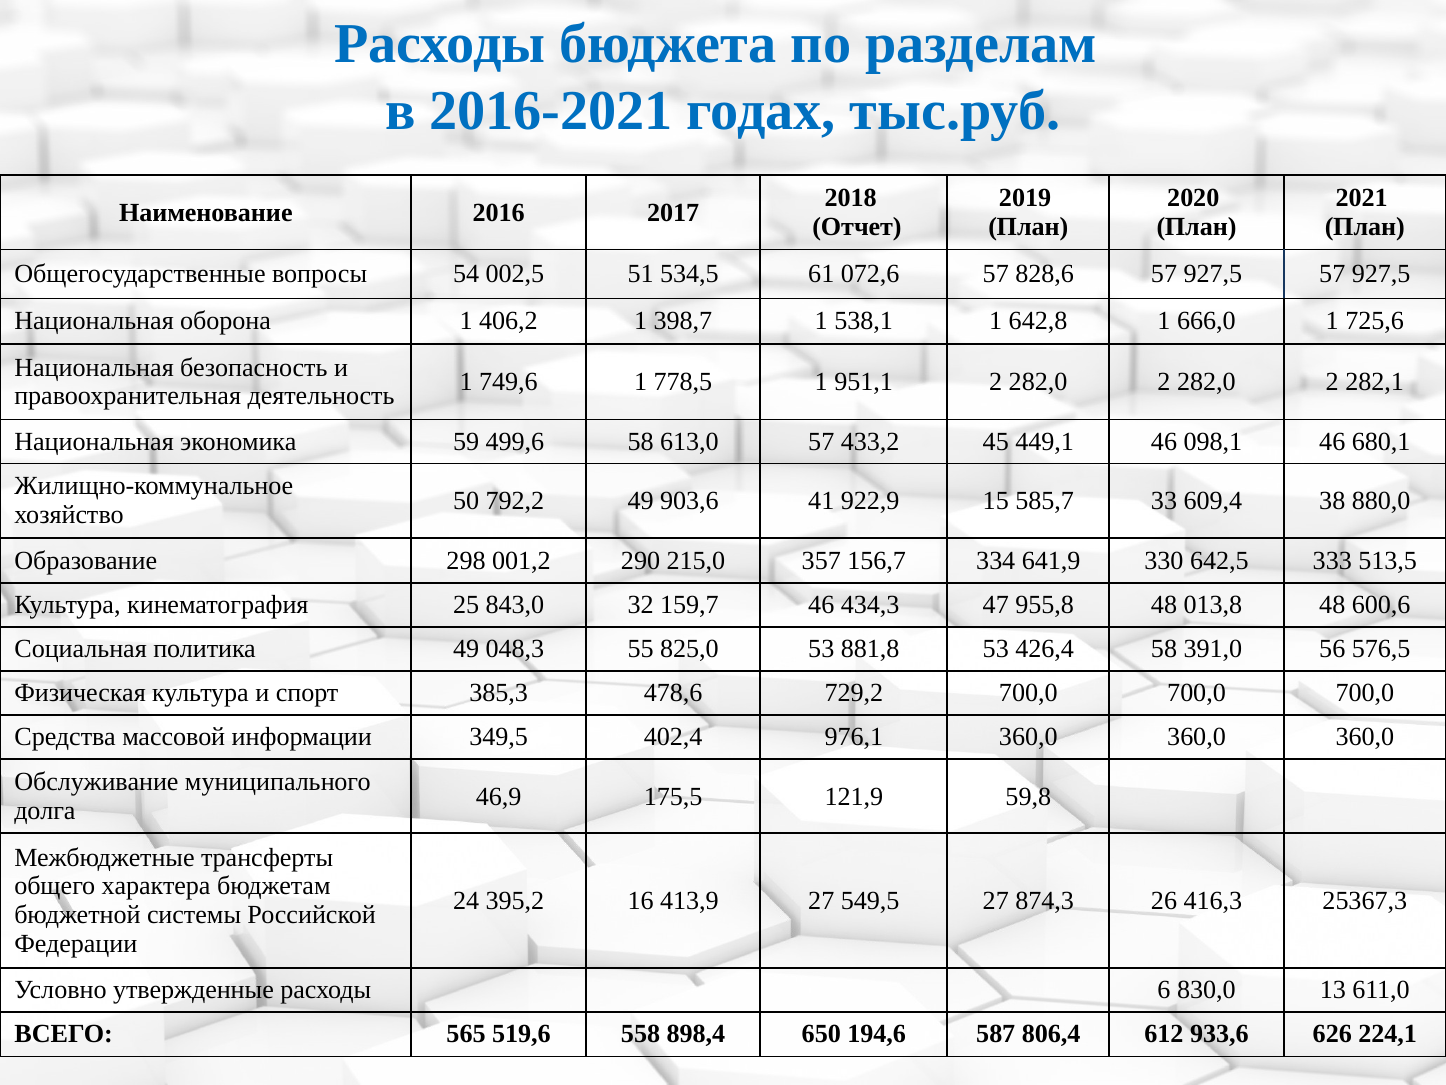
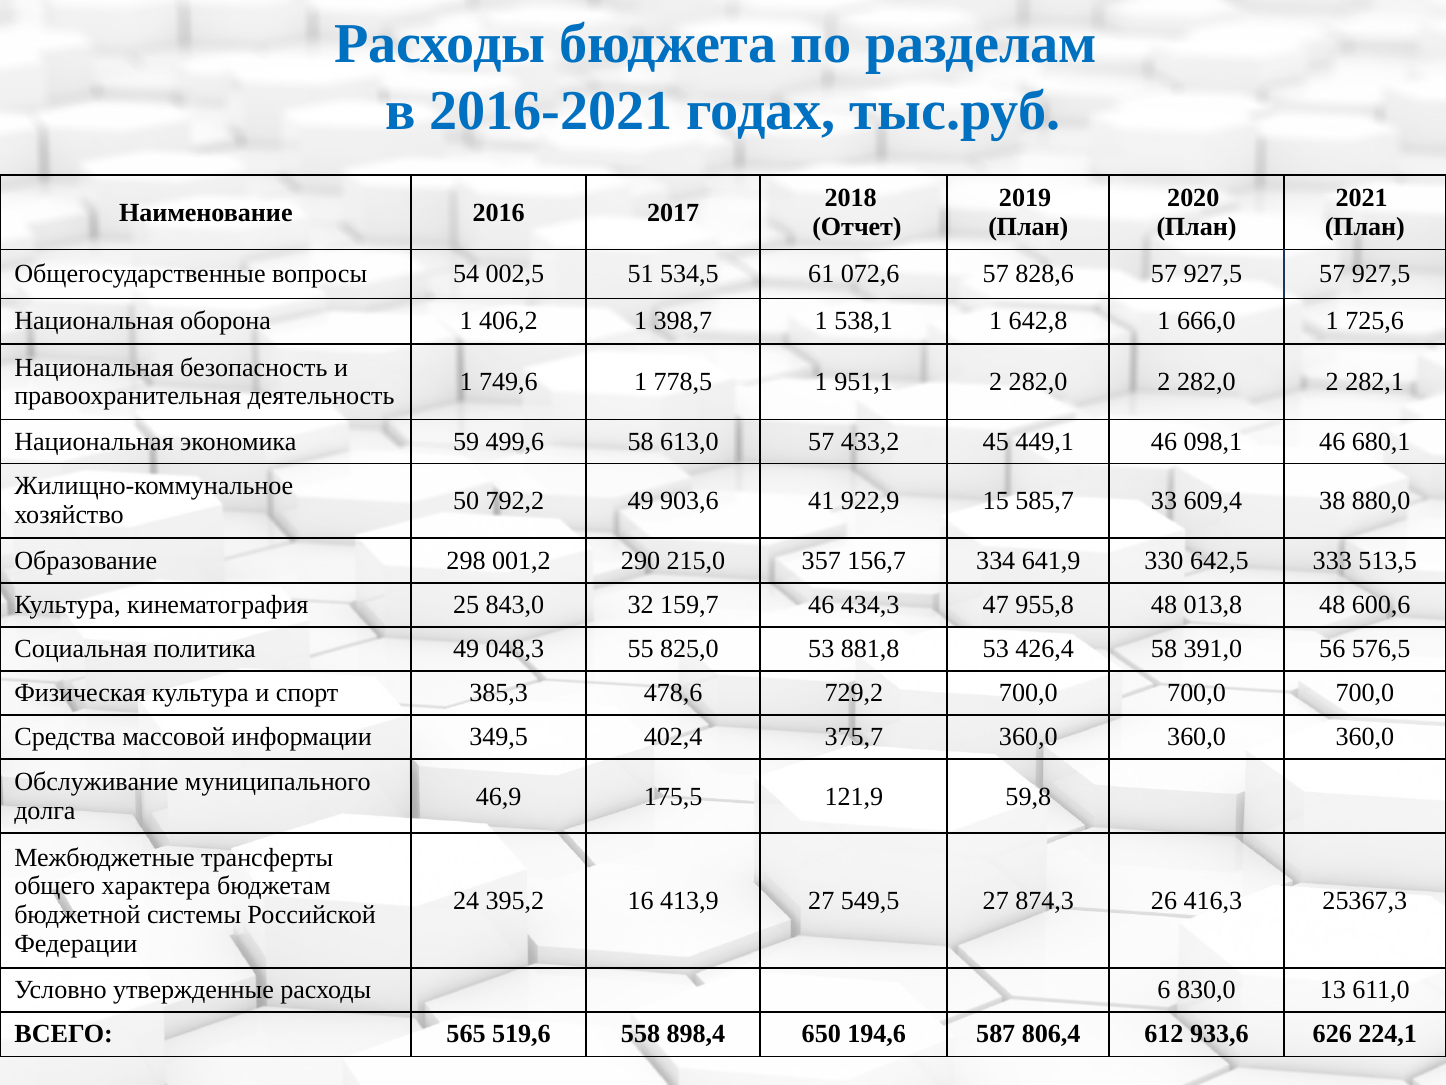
976,1: 976,1 -> 375,7
